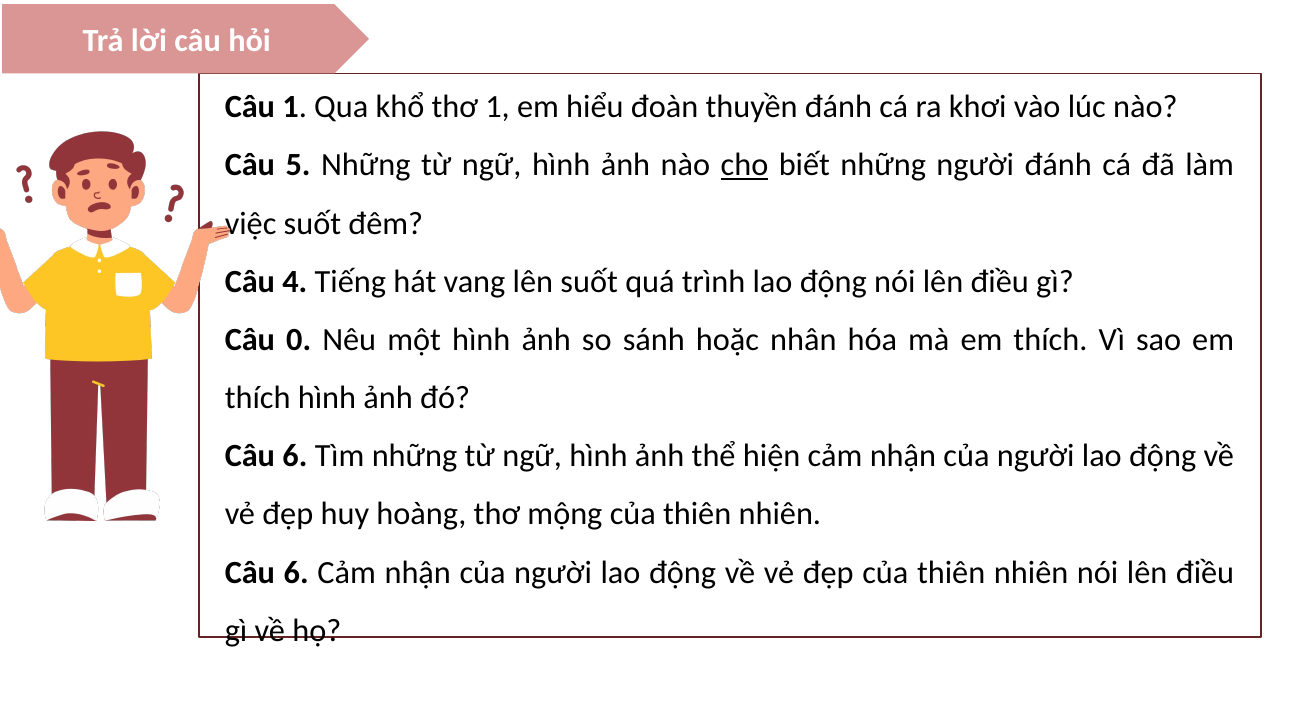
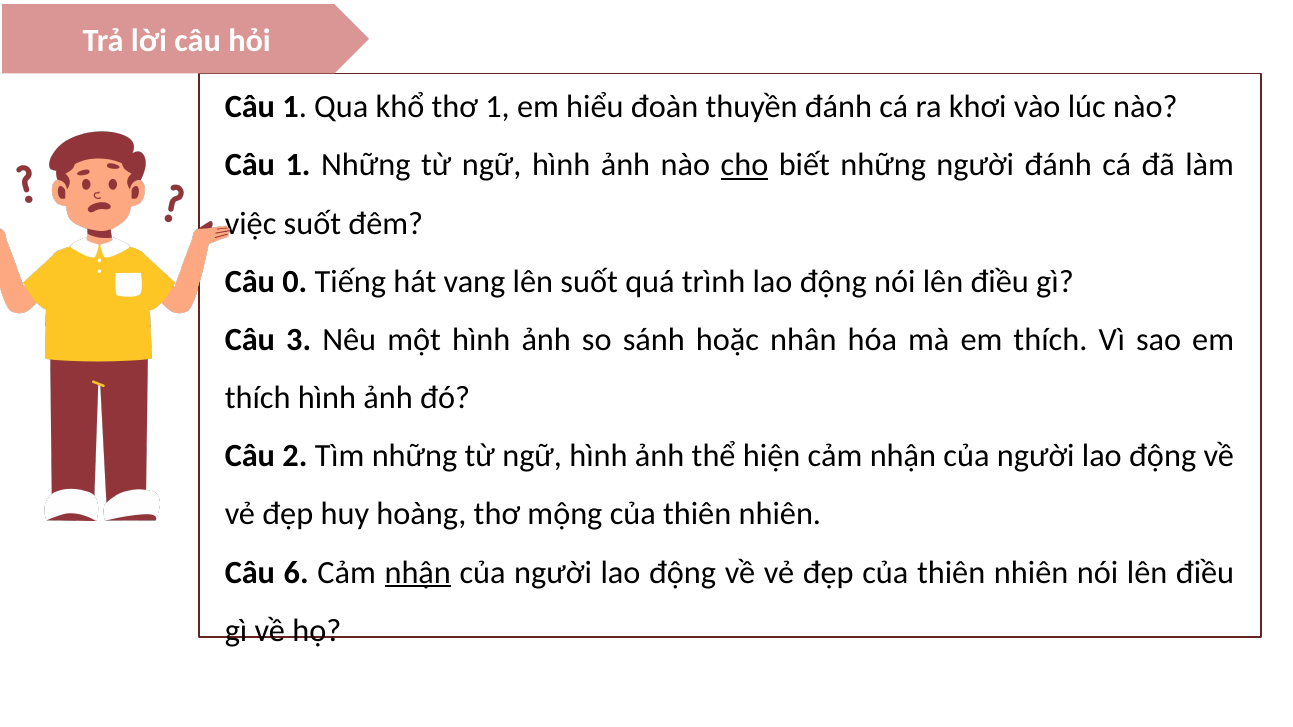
5 at (298, 165): 5 -> 1
4: 4 -> 0
0: 0 -> 3
6 at (295, 456): 6 -> 2
nhận at (418, 573) underline: none -> present
